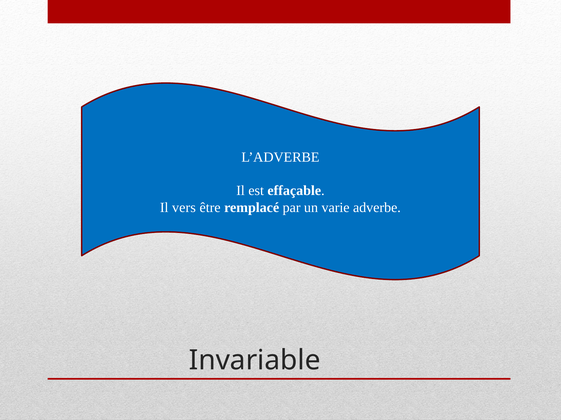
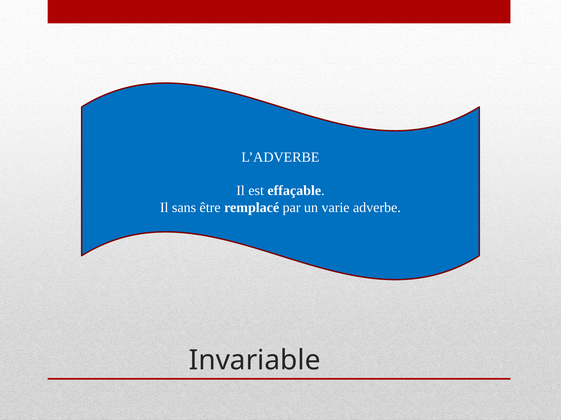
vers: vers -> sans
